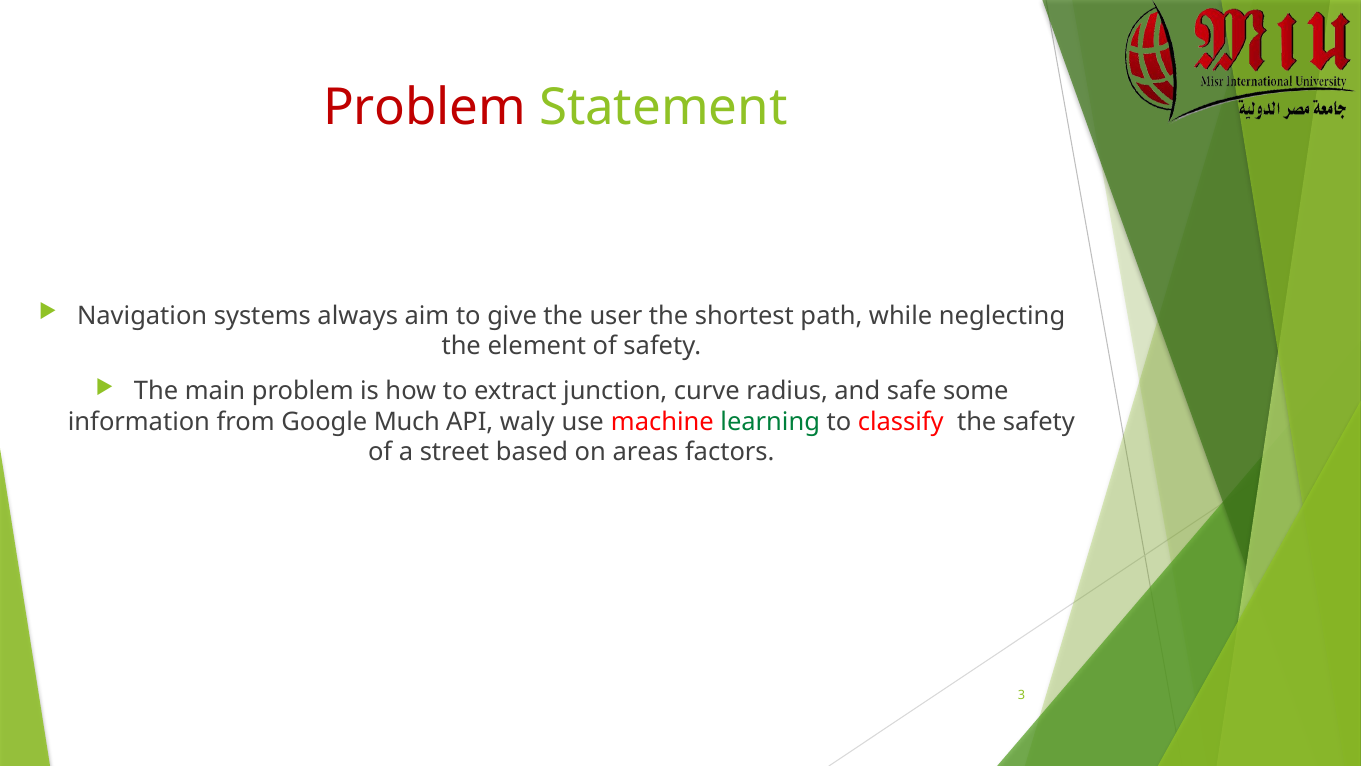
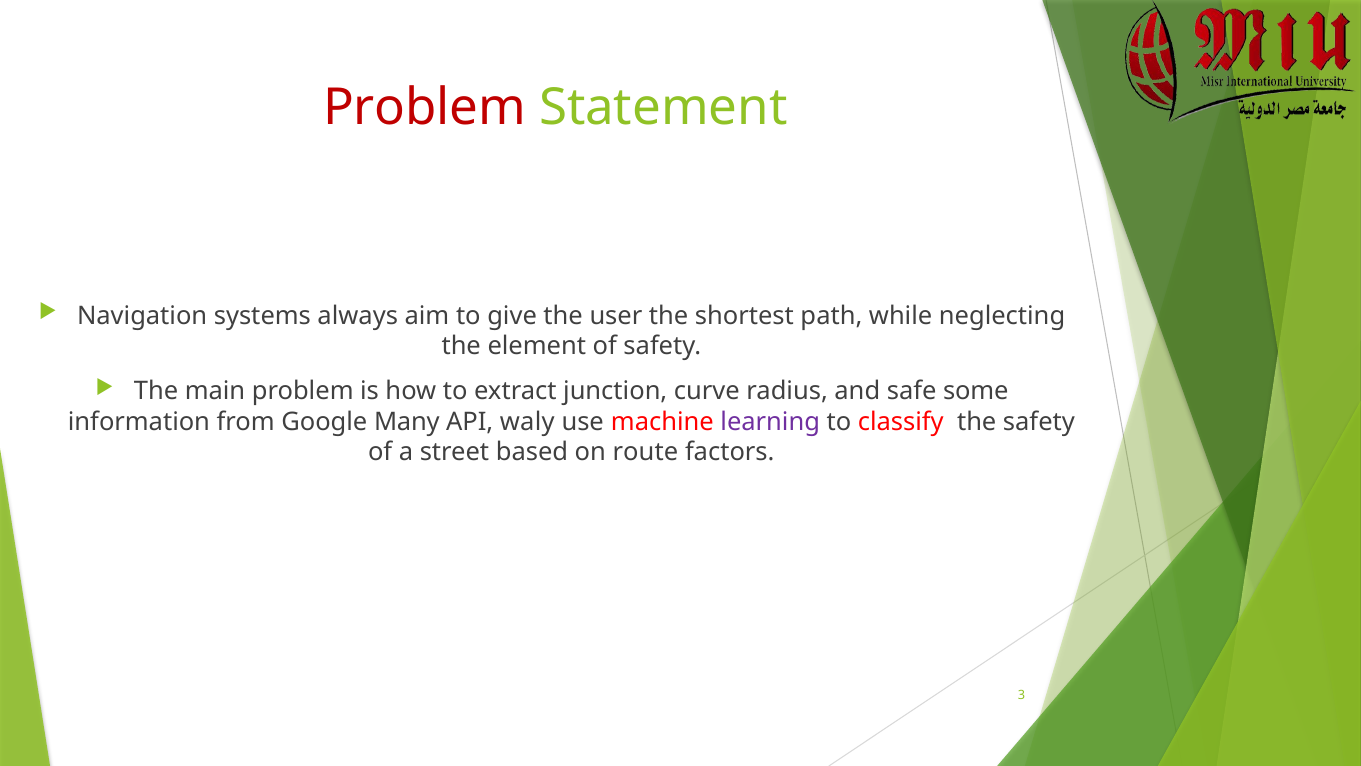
Much: Much -> Many
learning colour: green -> purple
areas: areas -> route
